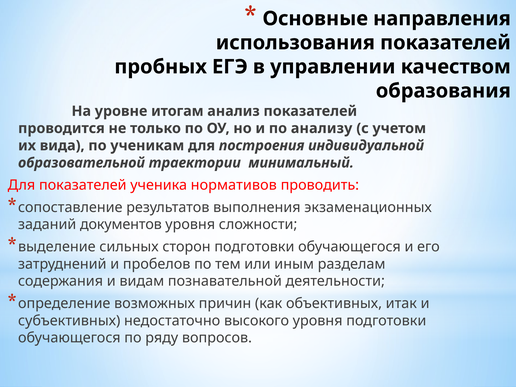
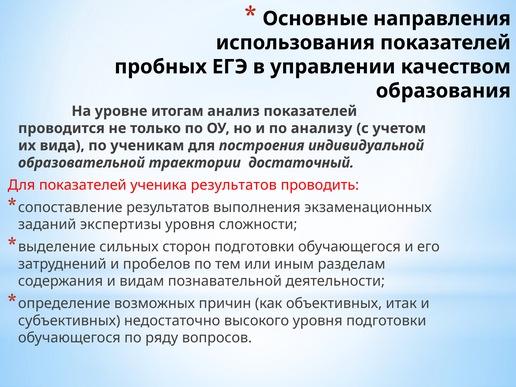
минимальный: минимальный -> достаточный
ученика нормативов: нормативов -> результатов
документов: документов -> экспертизы
